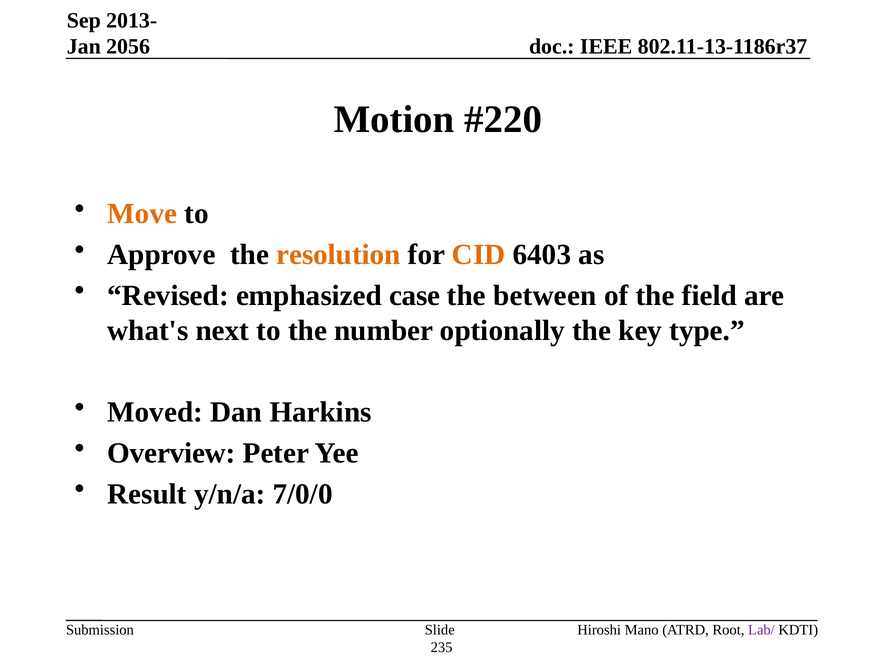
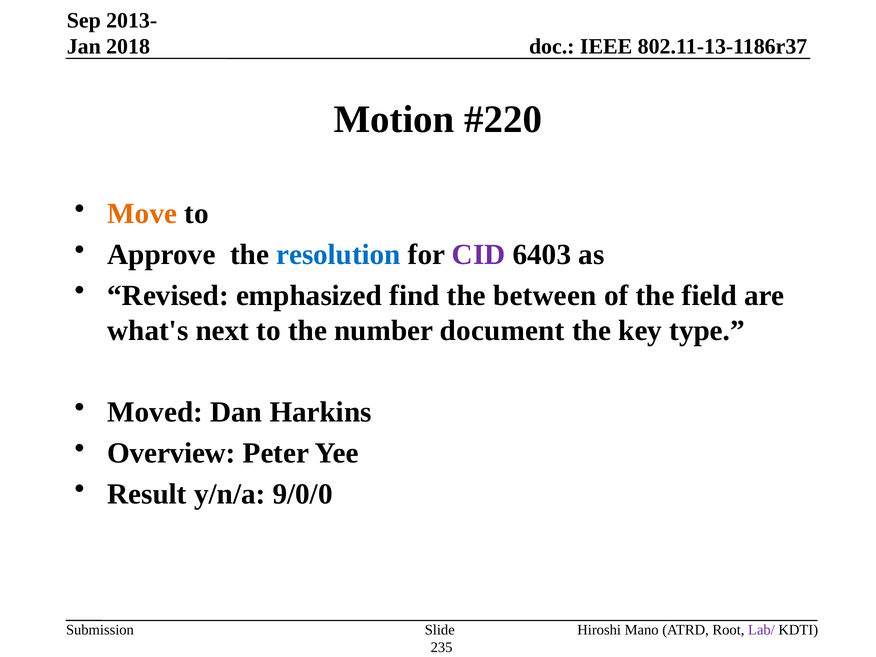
2056: 2056 -> 2018
resolution colour: orange -> blue
CID colour: orange -> purple
case: case -> find
optionally: optionally -> document
7/0/0: 7/0/0 -> 9/0/0
